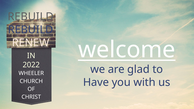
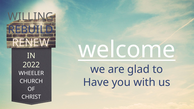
REBUILD at (31, 17): REBUILD -> WILLING
